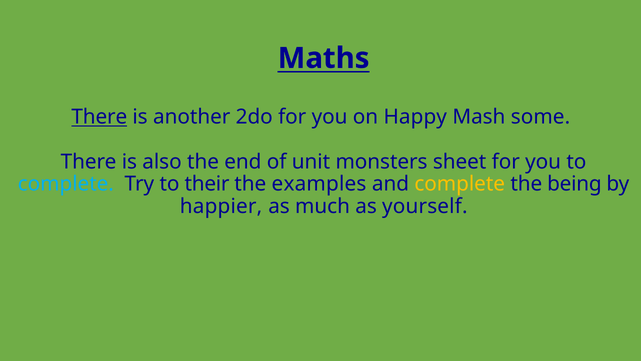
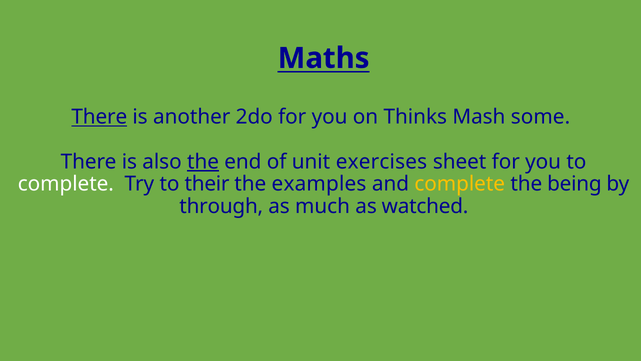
Happy: Happy -> Thinks
the at (203, 162) underline: none -> present
monsters: monsters -> exercises
complete at (66, 184) colour: light blue -> white
happier: happier -> through
yourself: yourself -> watched
